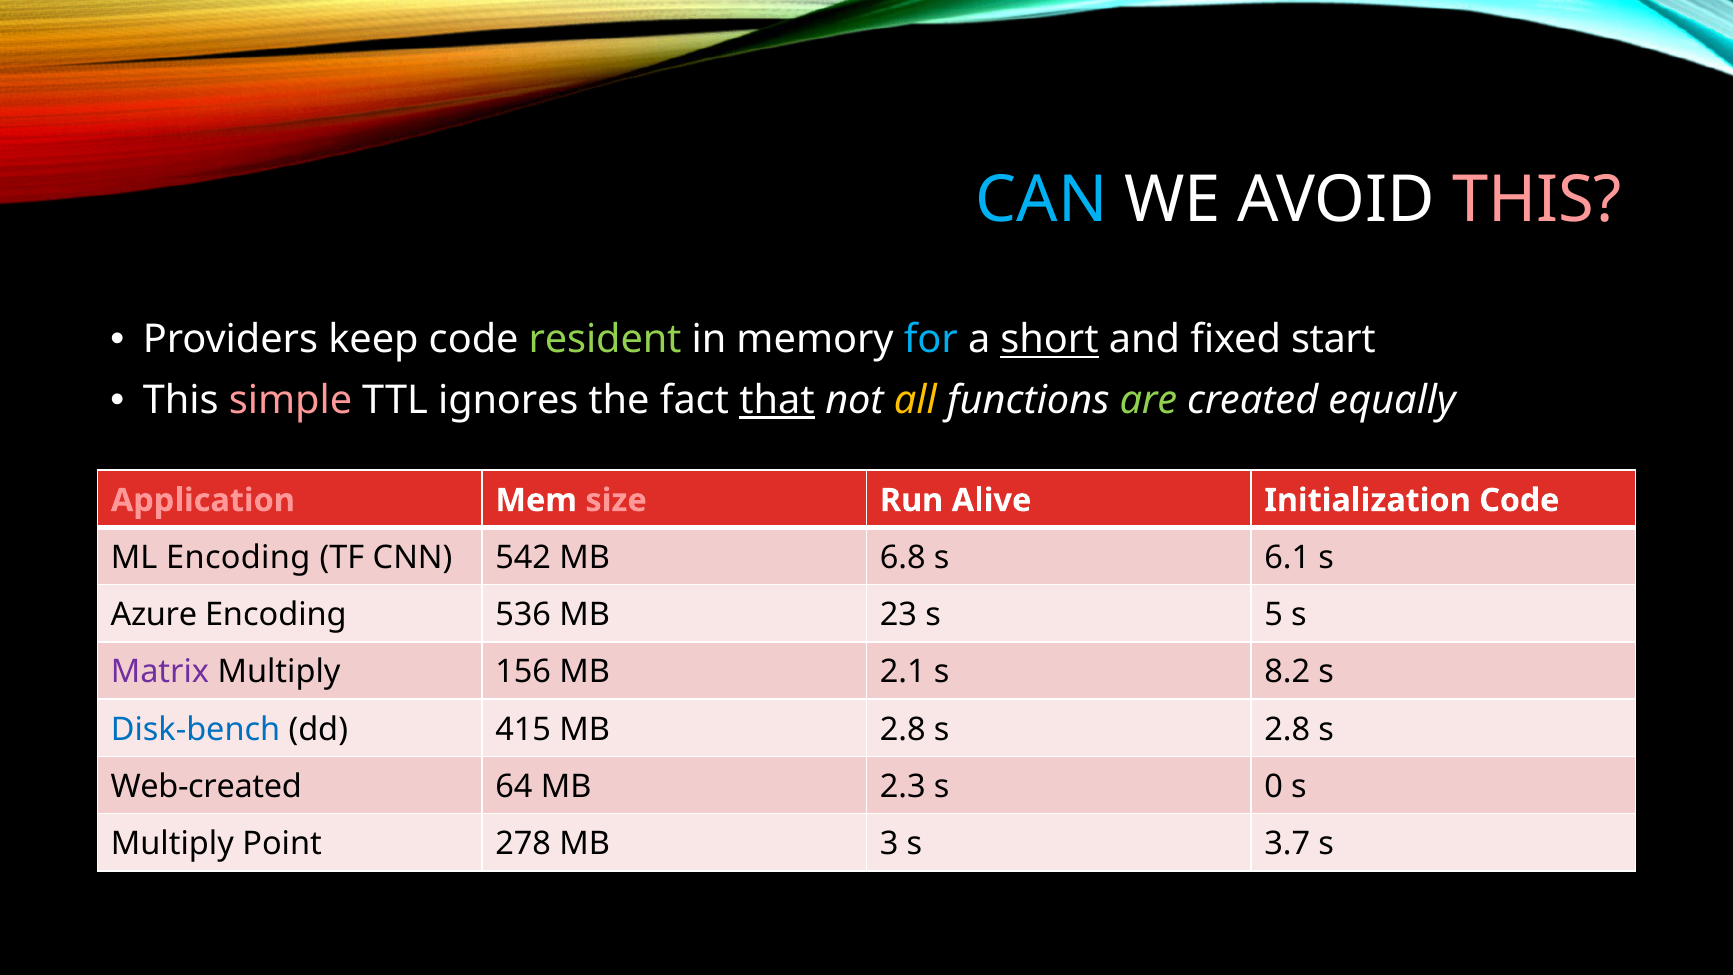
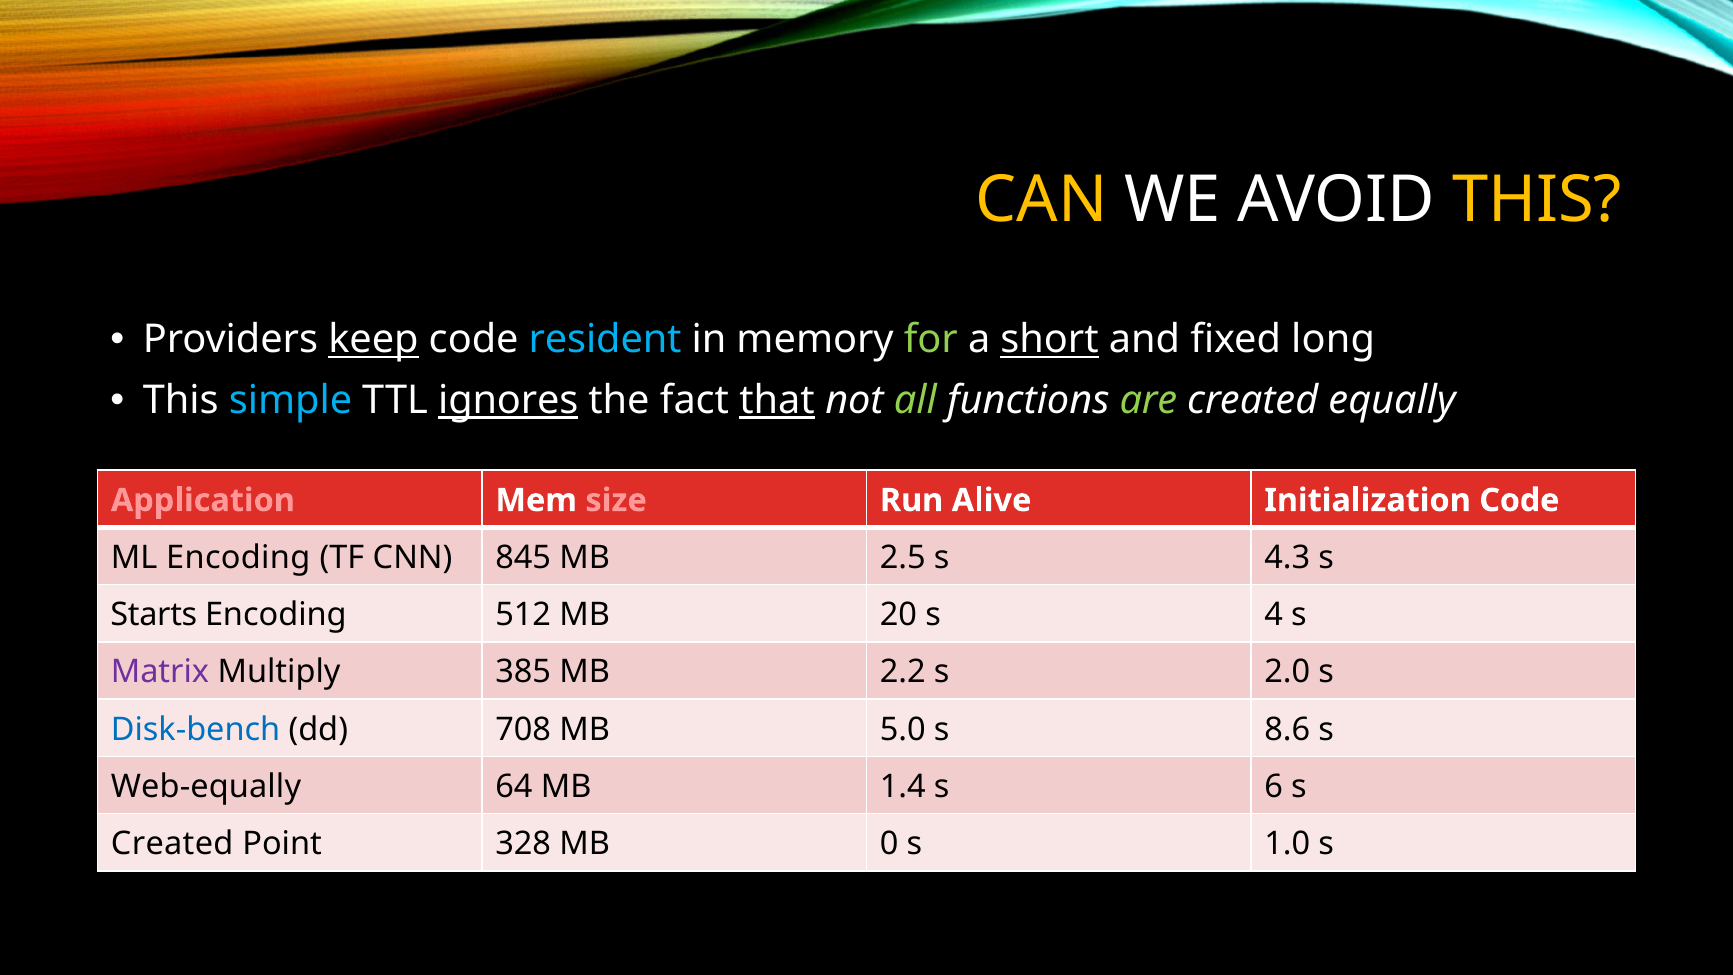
CAN colour: light blue -> yellow
THIS at (1537, 200) colour: pink -> yellow
keep underline: none -> present
resident colour: light green -> light blue
for colour: light blue -> light green
start: start -> long
simple colour: pink -> light blue
ignores underline: none -> present
all colour: yellow -> light green
542: 542 -> 845
6.8: 6.8 -> 2.5
6.1: 6.1 -> 4.3
Azure: Azure -> Starts
536: 536 -> 512
23: 23 -> 20
5: 5 -> 4
156: 156 -> 385
2.1: 2.1 -> 2.2
8.2: 8.2 -> 2.0
415: 415 -> 708
MB 2.8: 2.8 -> 5.0
s 2.8: 2.8 -> 8.6
Web-created: Web-created -> Web-equally
2.3: 2.3 -> 1.4
0: 0 -> 6
Multiply at (172, 844): Multiply -> Created
278: 278 -> 328
3: 3 -> 0
3.7: 3.7 -> 1.0
